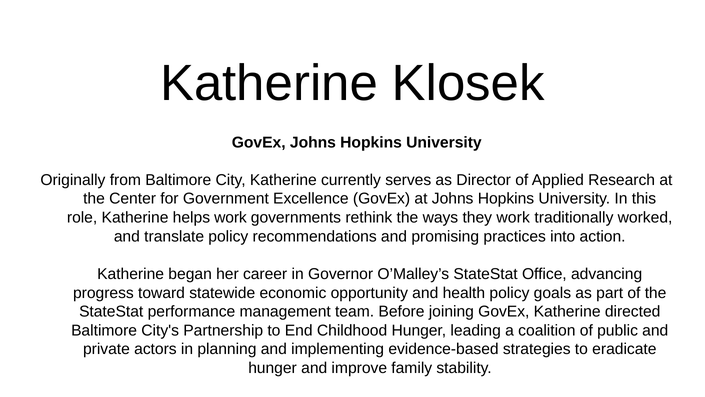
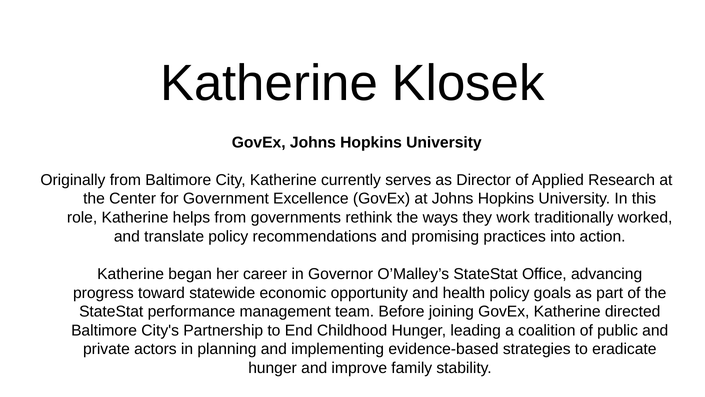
helps work: work -> from
